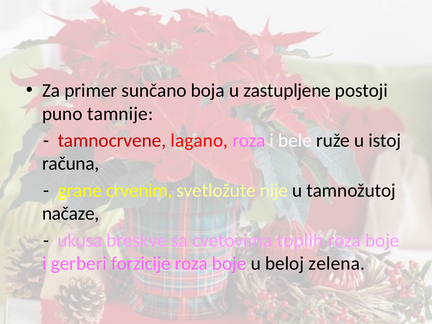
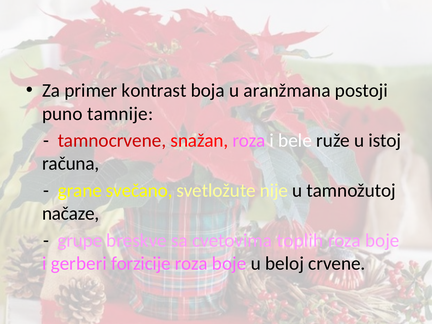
sunčano: sunčano -> kontrast
zastupljene: zastupljene -> aranžmana
lagano: lagano -> snažan
crvenim: crvenim -> svečano
ukusa: ukusa -> grupe
zelena: zelena -> crvene
